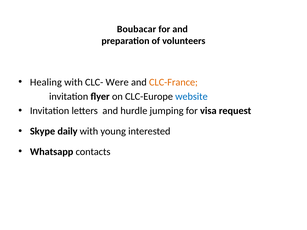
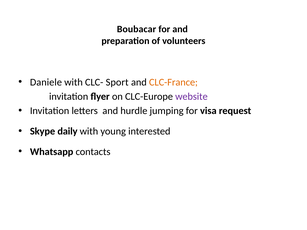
Healing: Healing -> Daniele
Were: Were -> Sport
website colour: blue -> purple
